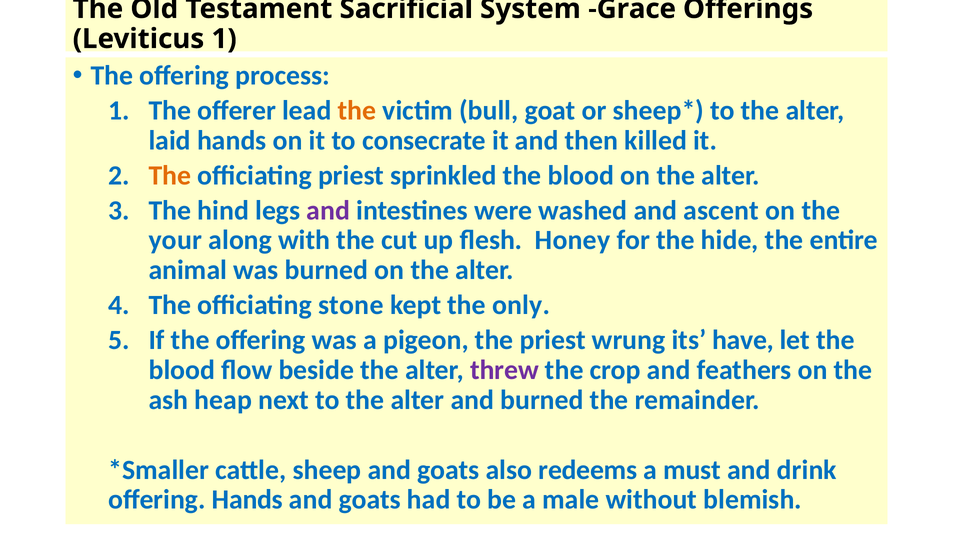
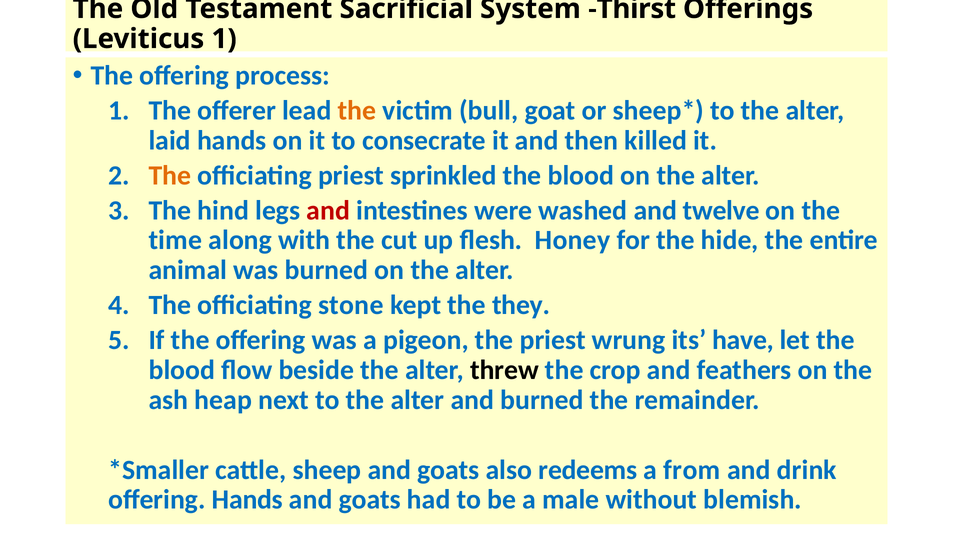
Grace: Grace -> Thirst
and at (328, 210) colour: purple -> red
ascent: ascent -> twelve
your: your -> time
only: only -> they
threw colour: purple -> black
must: must -> from
